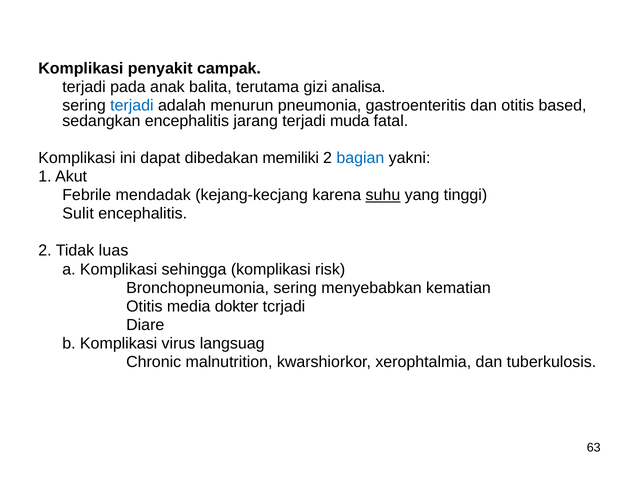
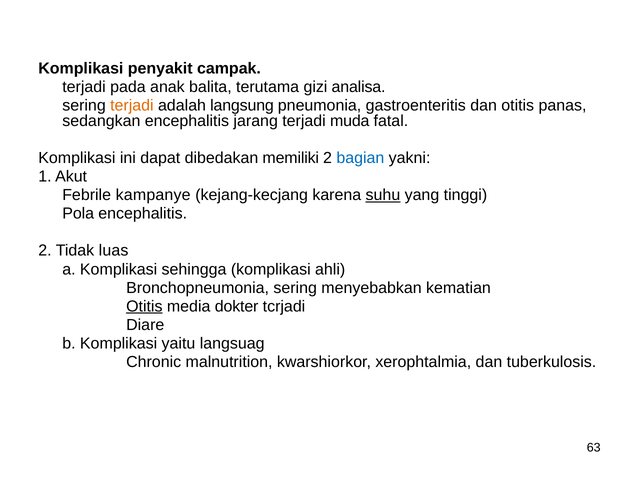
terjadi at (132, 106) colour: blue -> orange
menurun: menurun -> langsung
based: based -> panas
mendadak: mendadak -> kampanye
Sulit: Sulit -> Pola
risk: risk -> ahli
Otitis at (144, 306) underline: none -> present
virus: virus -> yaitu
